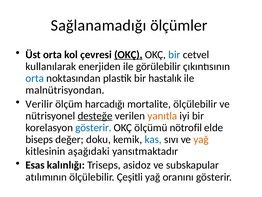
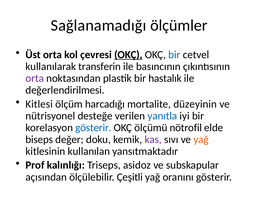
enerjiden: enerjiden -> transferin
görülebilir: görülebilir -> basıncının
orta at (35, 78) colour: blue -> purple
malnütrisyondan: malnütrisyondan -> değerlendirilmesi
Verilir: Verilir -> Kitlesi
mortalite ölçülebilir: ölçülebilir -> düzeyinin
desteğe underline: present -> none
yanıtla colour: orange -> blue
kas colour: blue -> purple
aşağıdaki: aşağıdaki -> kullanılan
Esas: Esas -> Prof
atılımının: atılımının -> açısından
